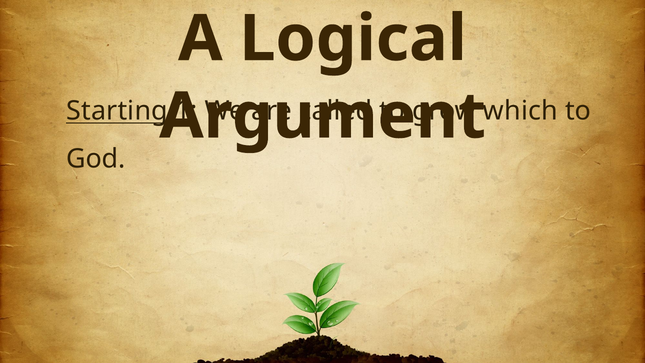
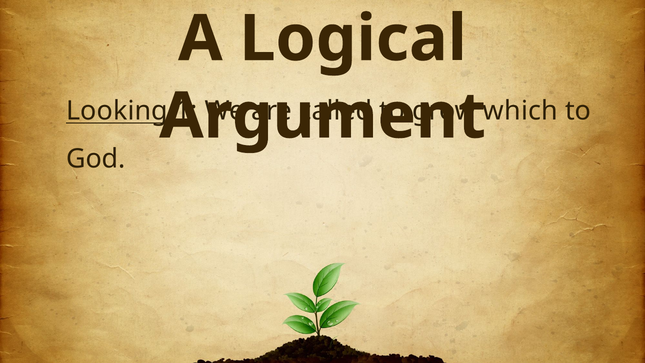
Starting: Starting -> Looking
